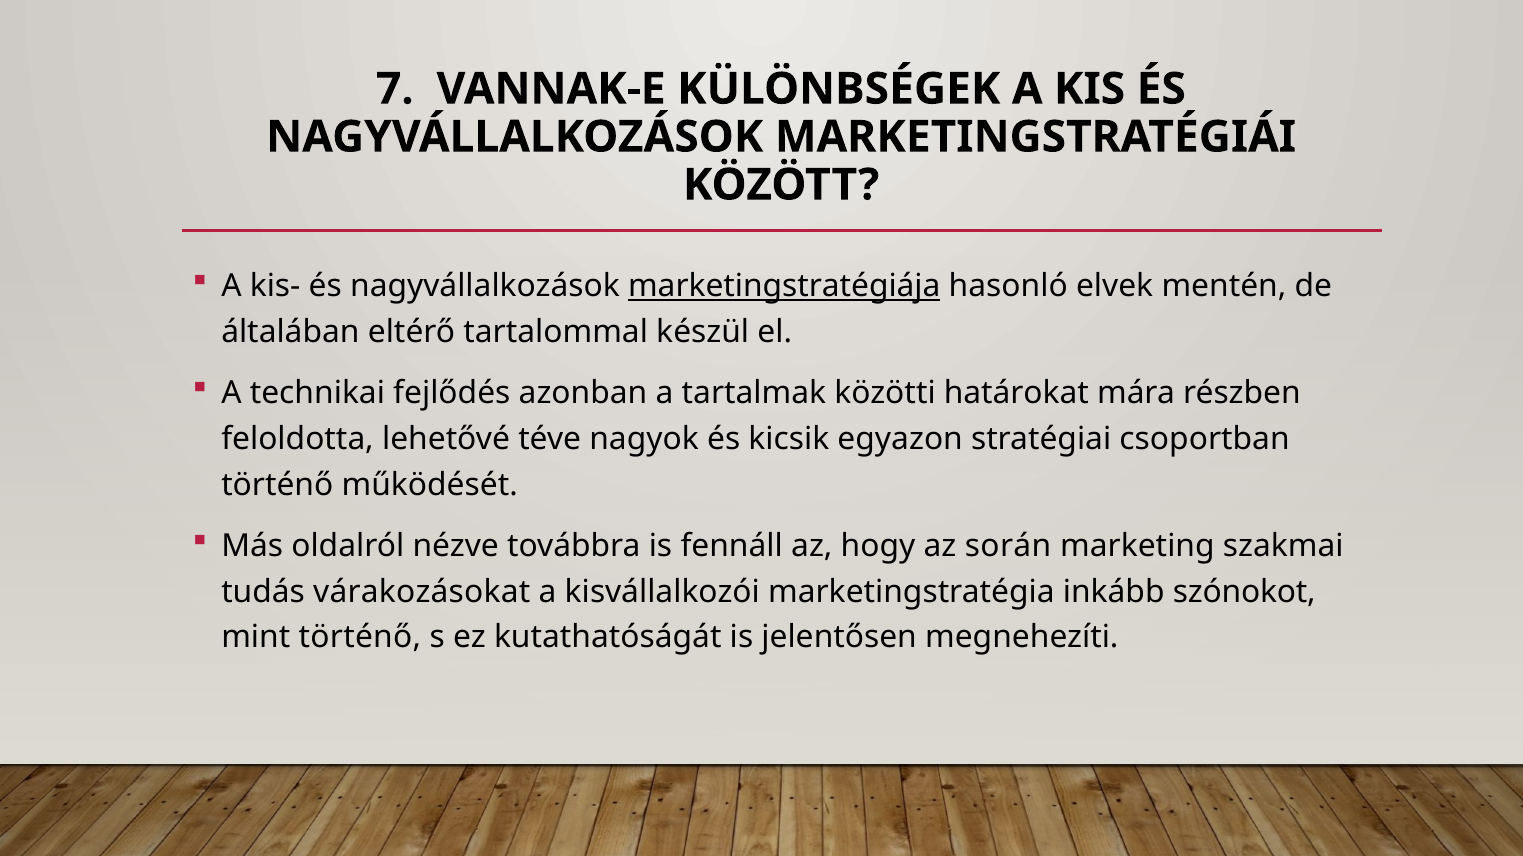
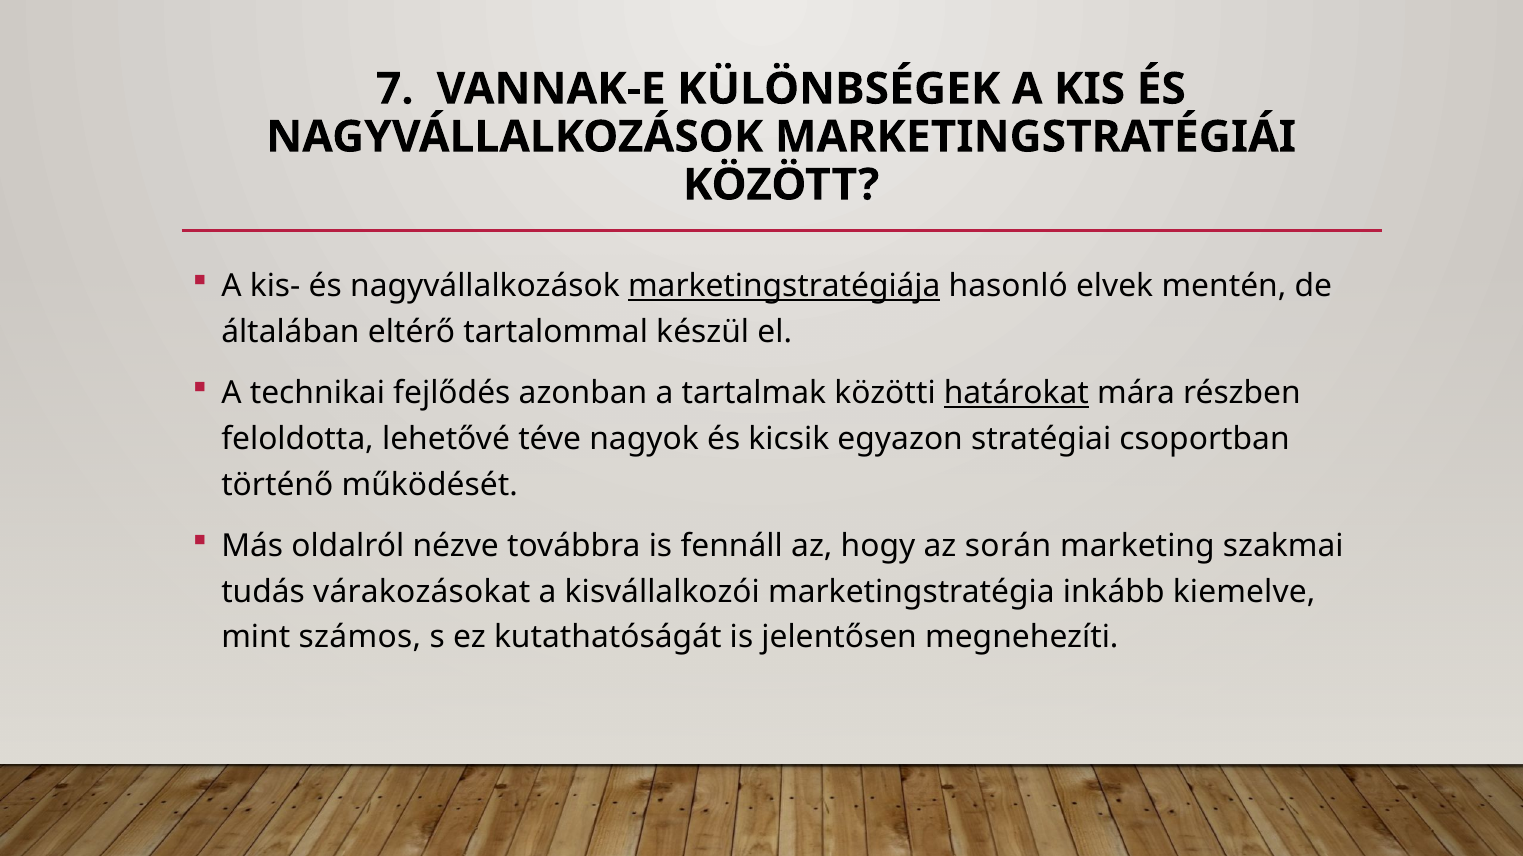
határokat underline: none -> present
szónokot: szónokot -> kiemelve
mint történő: történő -> számos
